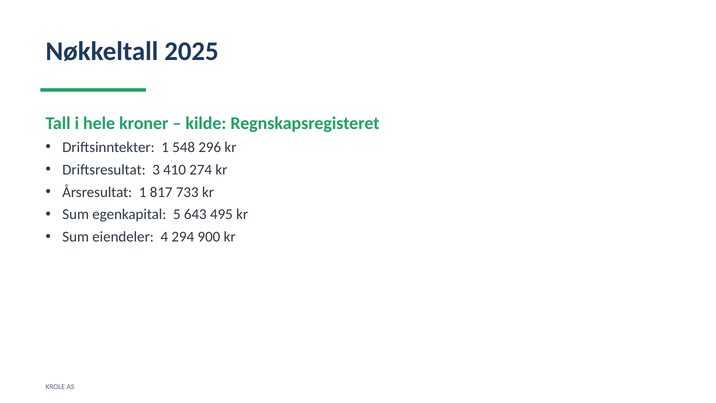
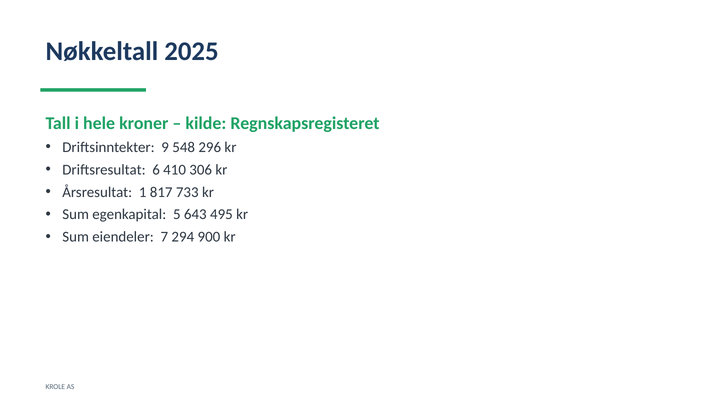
Driftsinntekter 1: 1 -> 9
3: 3 -> 6
274: 274 -> 306
4: 4 -> 7
